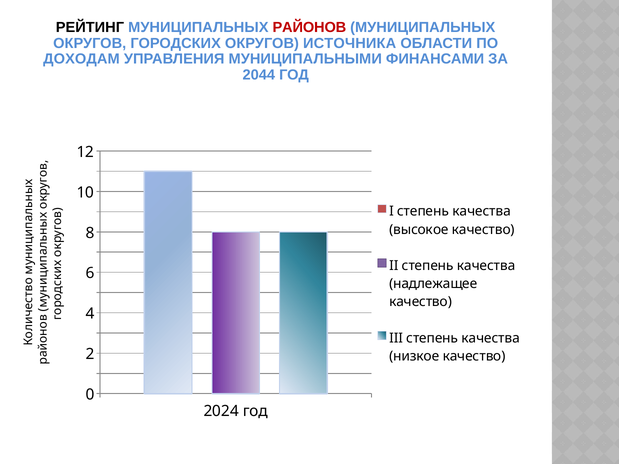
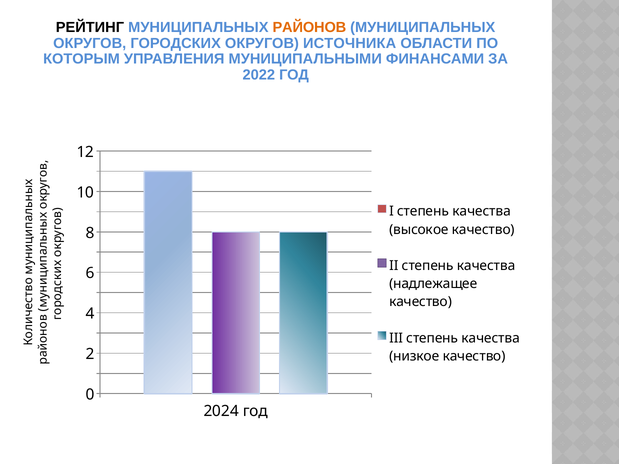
РАЙОНОВ colour: red -> orange
ДОХОДАМ: ДОХОДАМ -> КОТОРЫМ
2044: 2044 -> 2022
